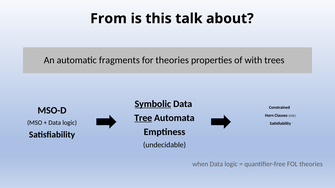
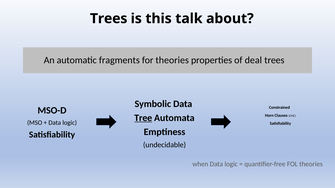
From at (109, 19): From -> Trees
with: with -> deal
Symbolic underline: present -> none
